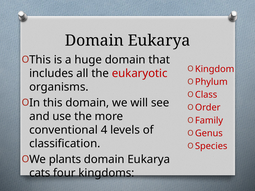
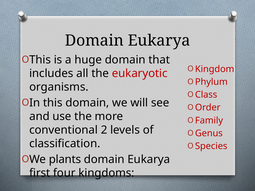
4: 4 -> 2
cats: cats -> first
